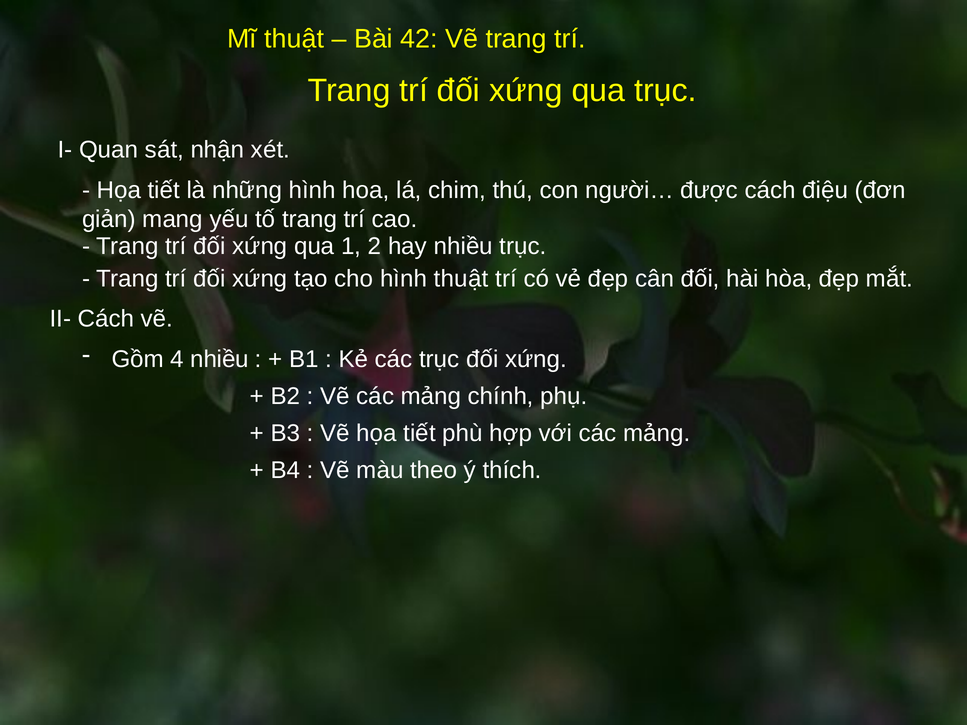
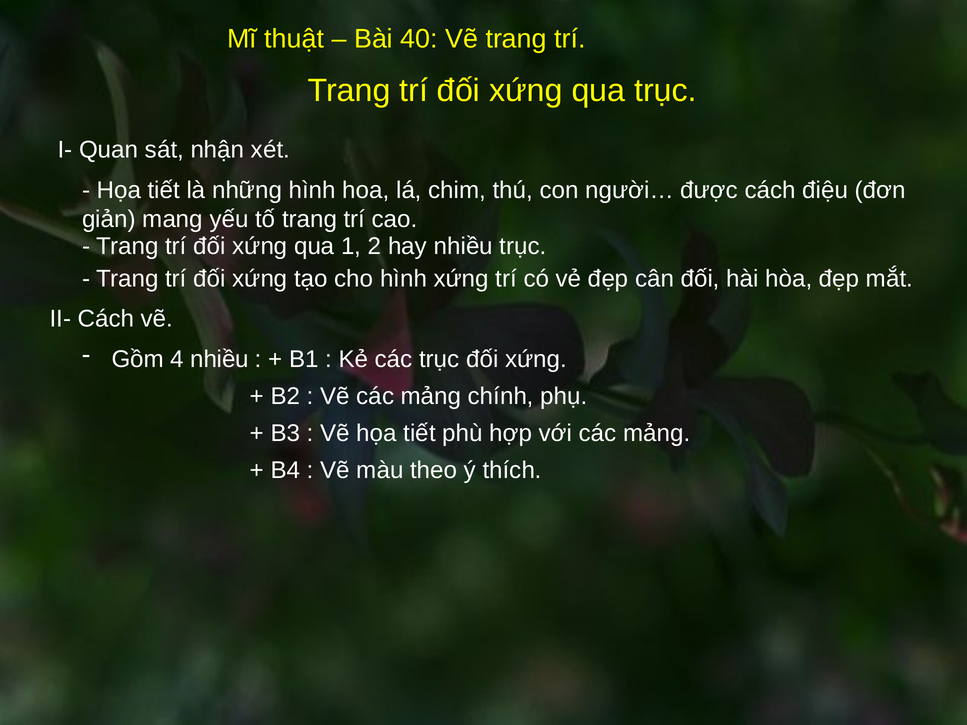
42: 42 -> 40
hình thuật: thuật -> xứng
